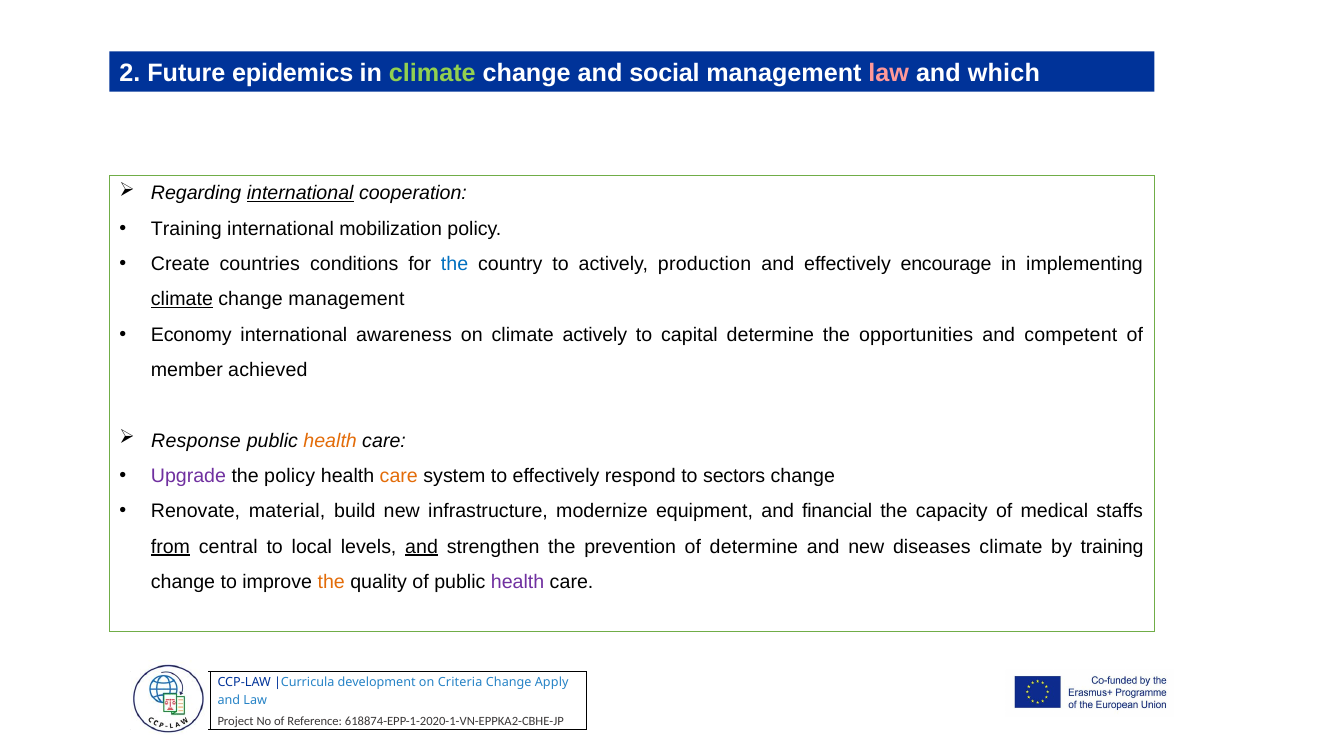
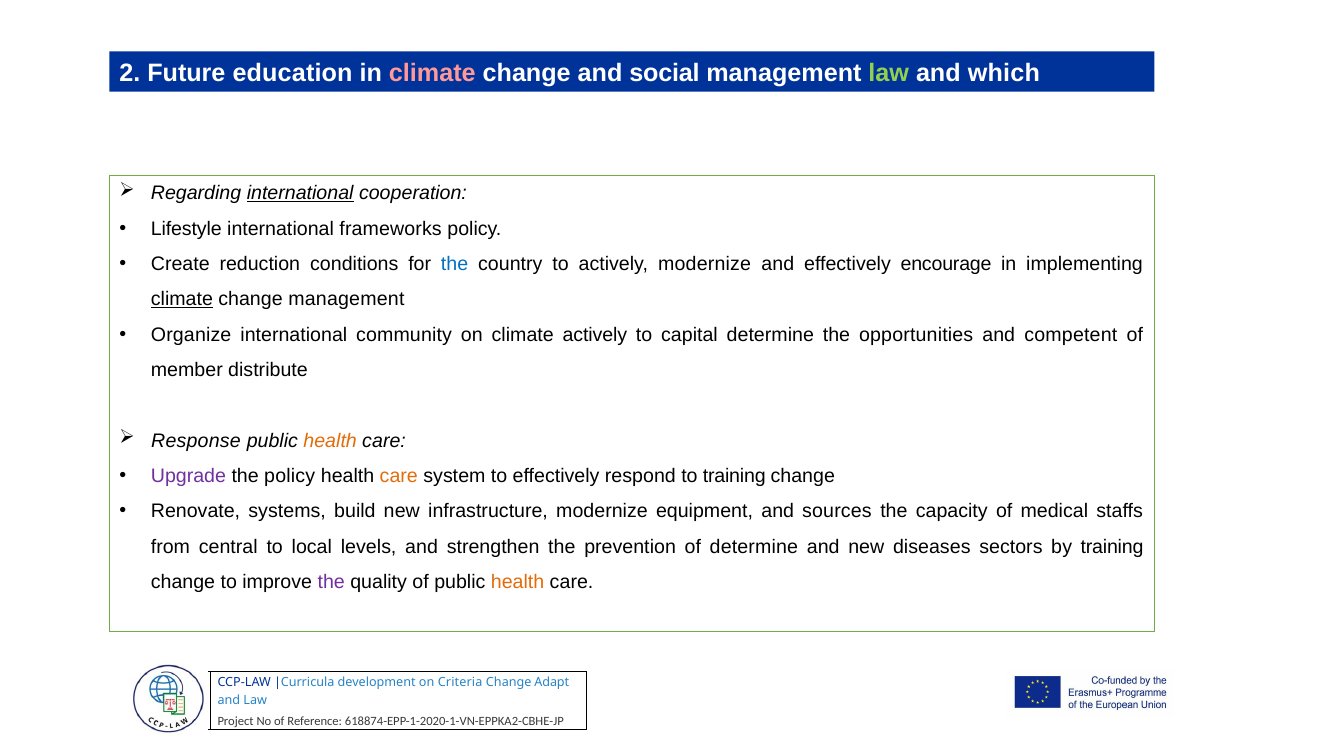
epidemics: epidemics -> education
climate at (432, 73) colour: light green -> pink
law at (889, 73) colour: pink -> light green
Training at (186, 229): Training -> Lifestyle
mobilization: mobilization -> frameworks
countries: countries -> reduction
actively production: production -> modernize
Economy: Economy -> Organize
awareness: awareness -> community
achieved: achieved -> distribute
to sectors: sectors -> training
material: material -> systems
financial: financial -> sources
from underline: present -> none
and at (422, 547) underline: present -> none
diseases climate: climate -> sectors
the at (331, 582) colour: orange -> purple
health at (518, 582) colour: purple -> orange
Apply: Apply -> Adapt
